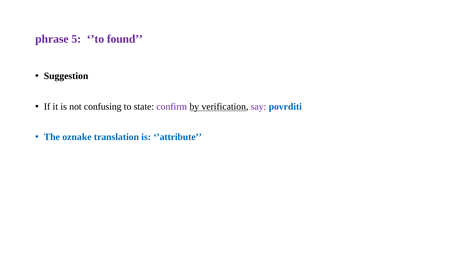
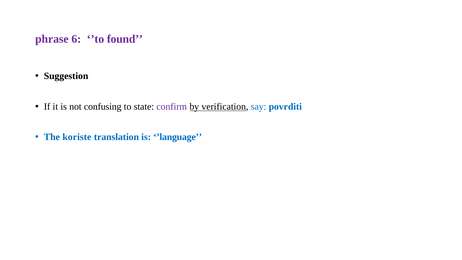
5: 5 -> 6
say colour: purple -> blue
oznake: oznake -> koriste
’attribute: ’attribute -> ’language
